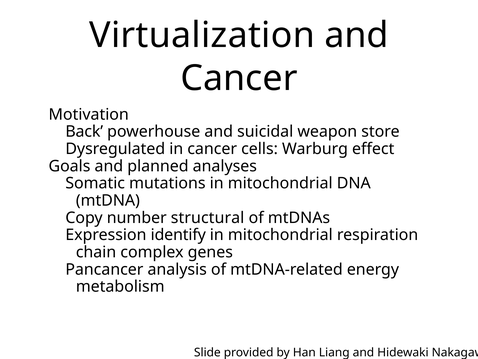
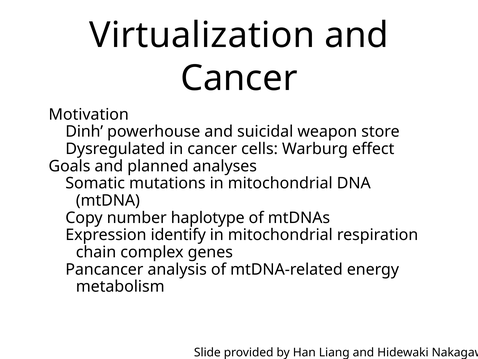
Back: Back -> Dinh
structural: structural -> haplotype
